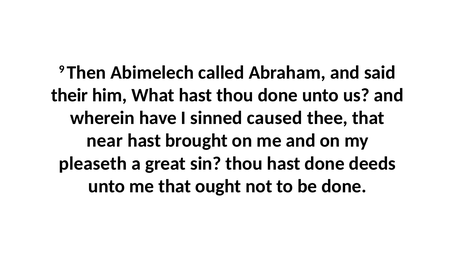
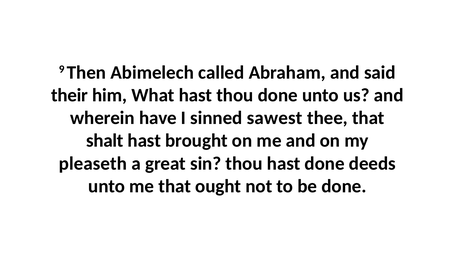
caused: caused -> sawest
near: near -> shalt
